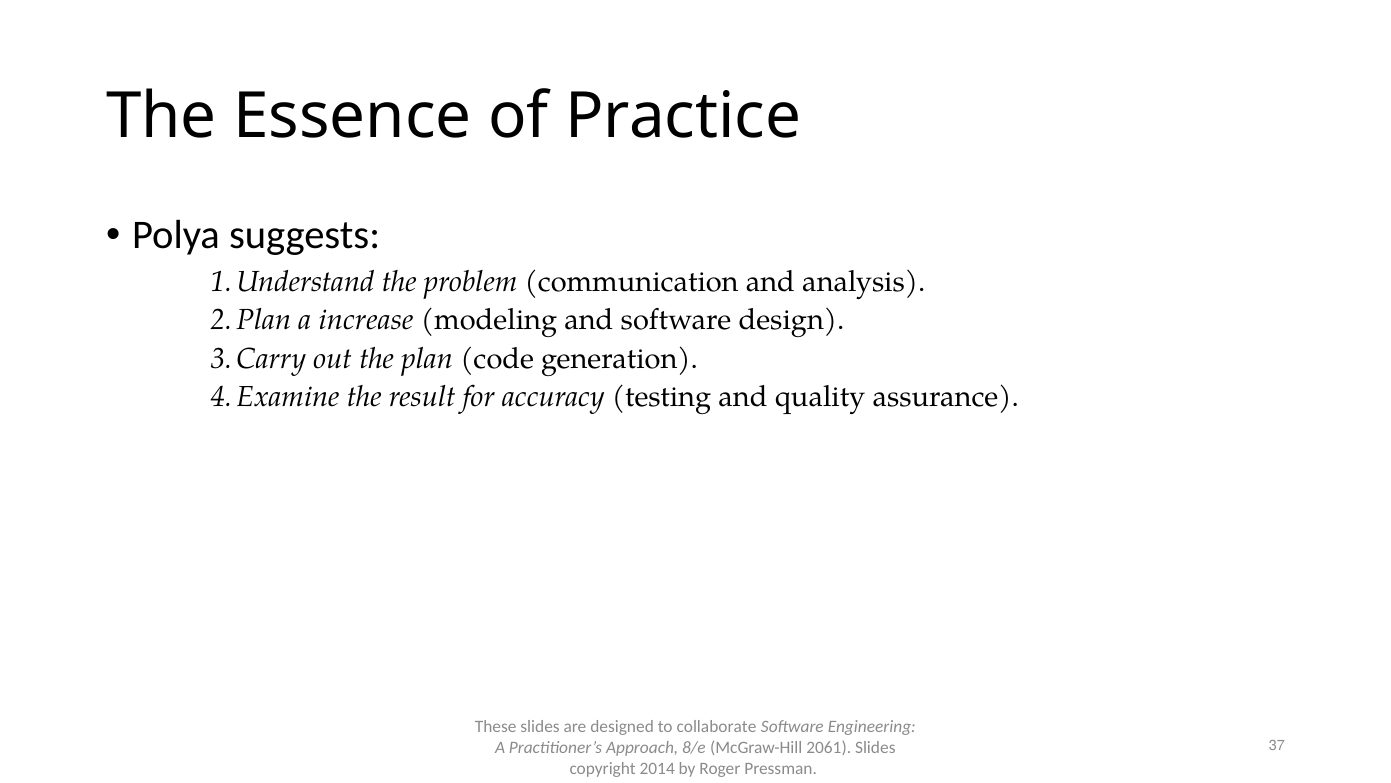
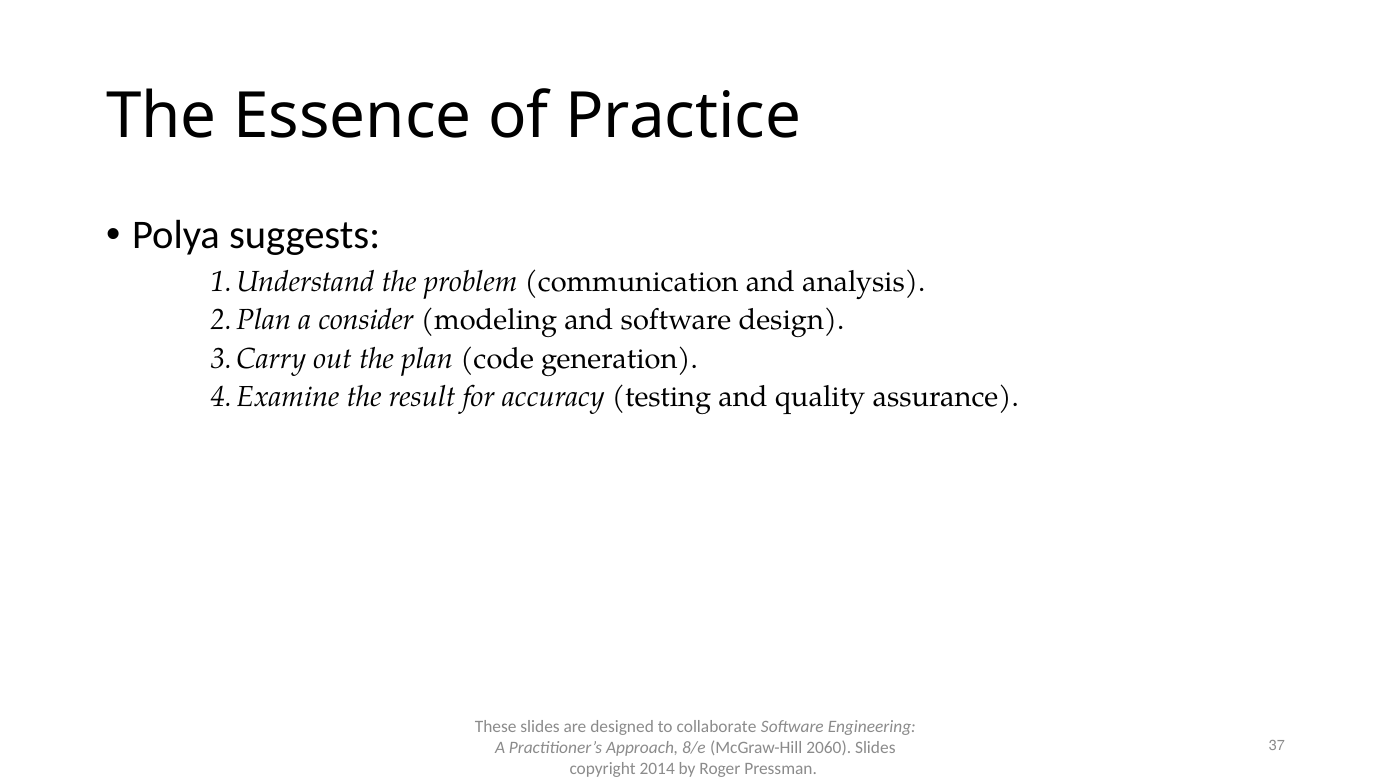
increase: increase -> consider
2061: 2061 -> 2060
